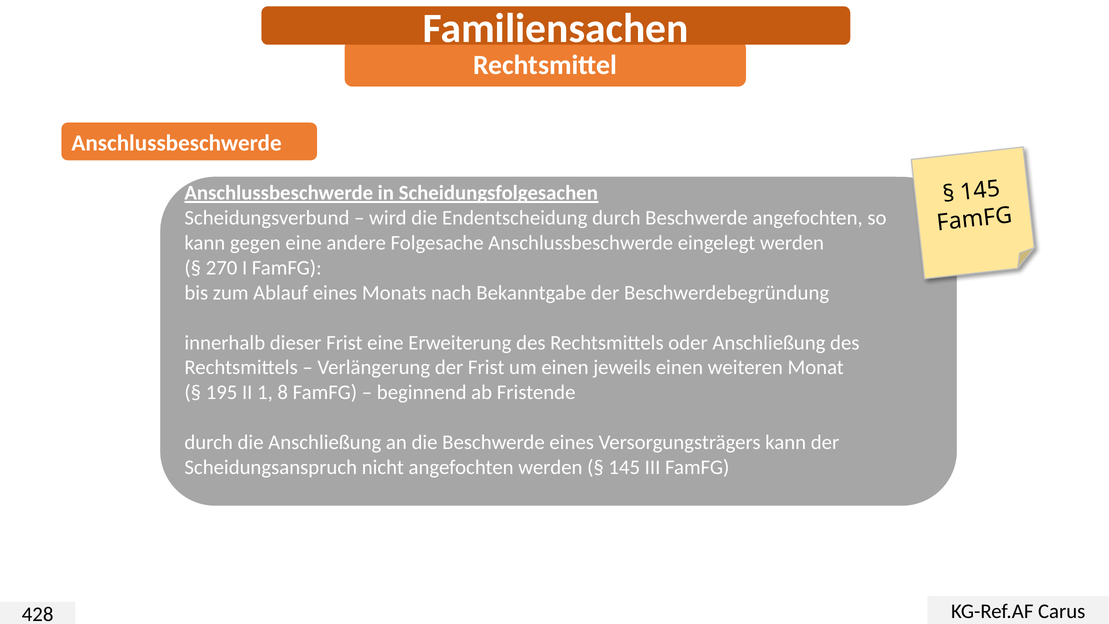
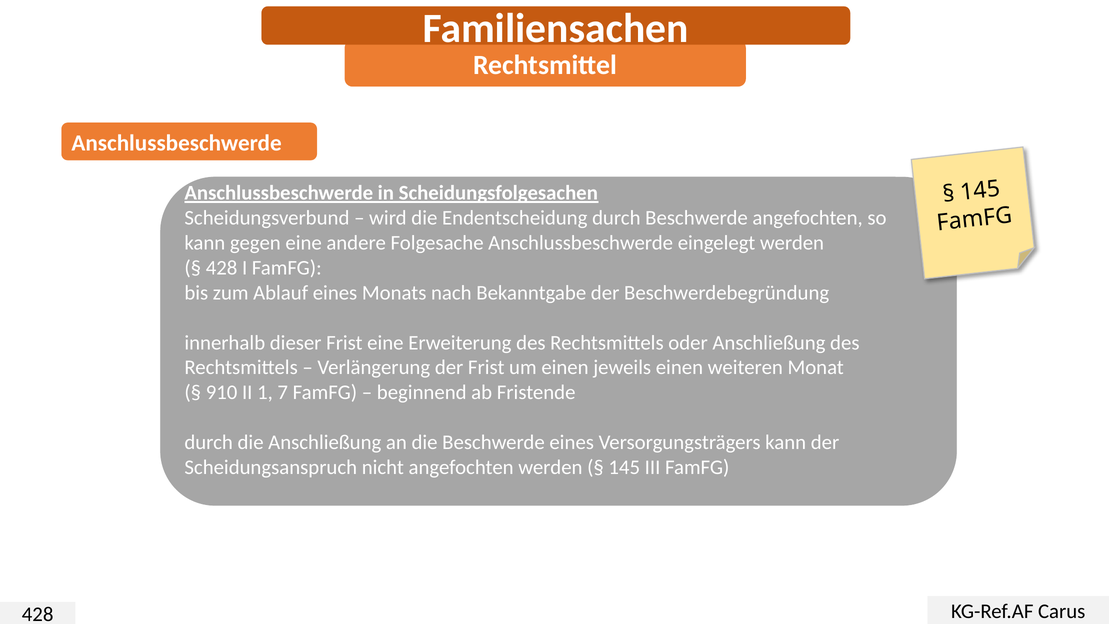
270 at (222, 268): 270 -> 428
195: 195 -> 910
8: 8 -> 7
